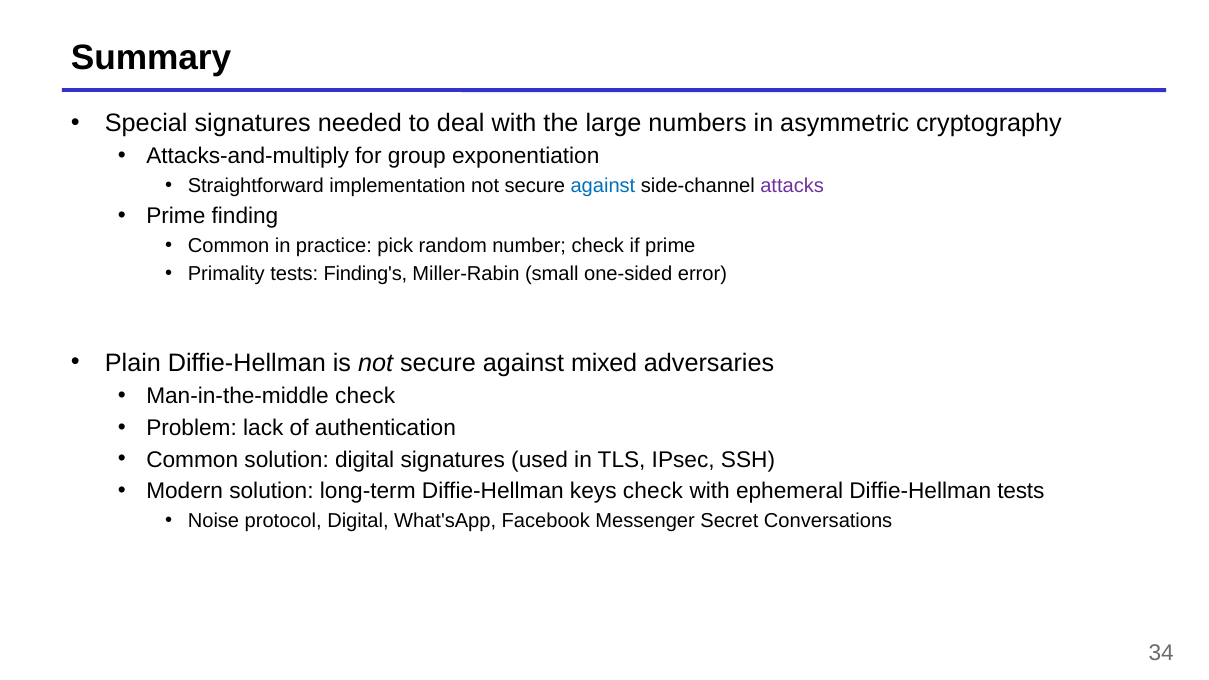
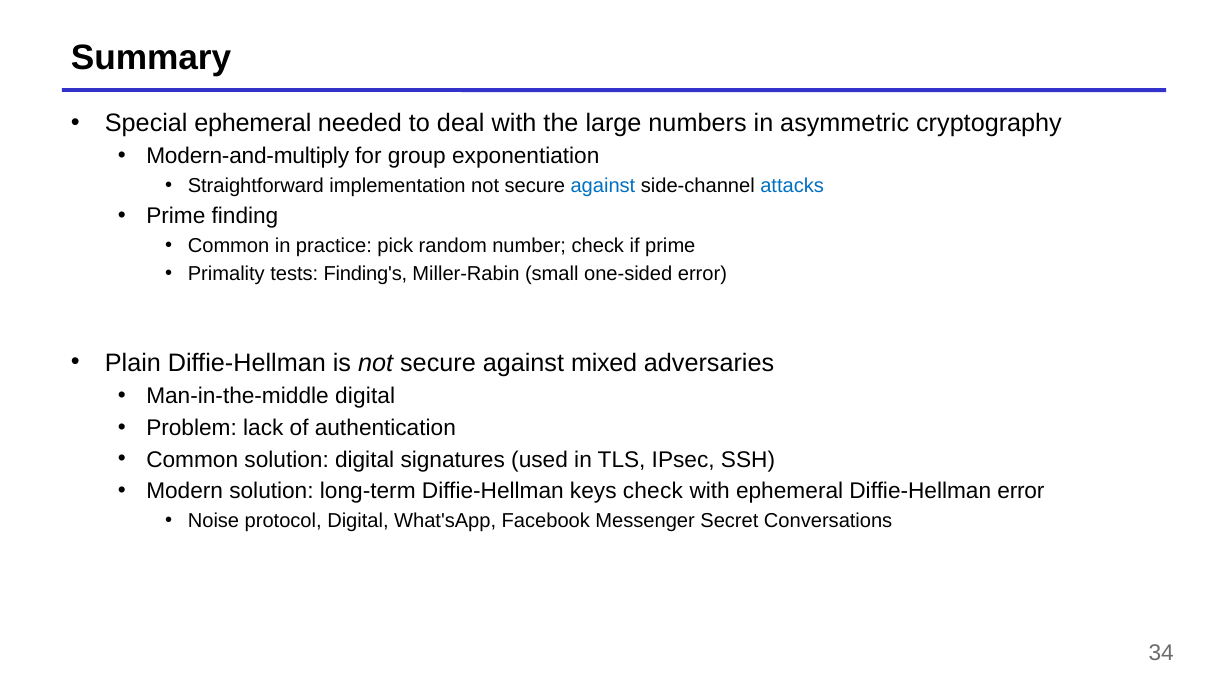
Special signatures: signatures -> ephemeral
Attacks-and-multiply: Attacks-and-multiply -> Modern-and-multiply
attacks colour: purple -> blue
Man-in-the-middle check: check -> digital
Diffie-Hellman tests: tests -> error
